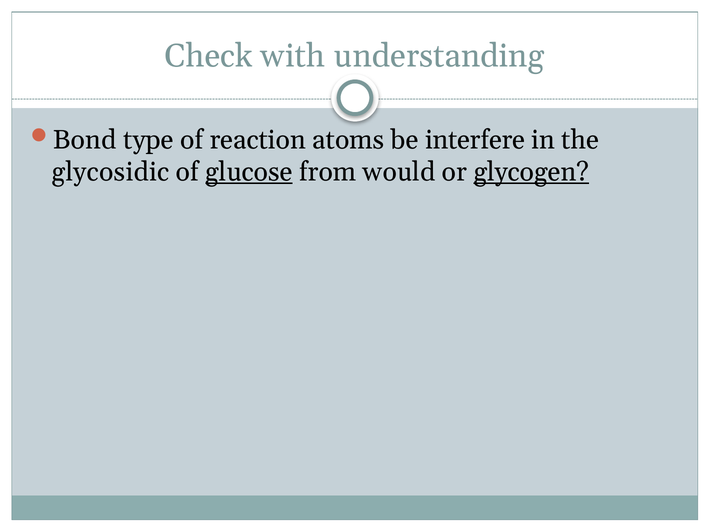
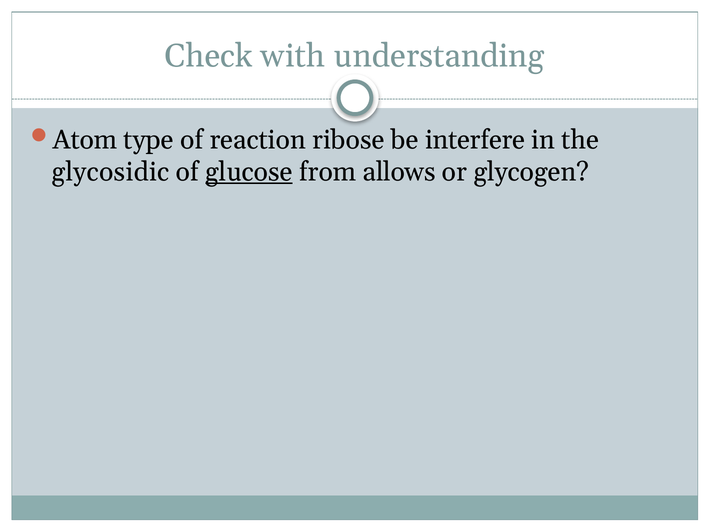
Bond: Bond -> Atom
atoms: atoms -> ribose
would: would -> allows
glycogen underline: present -> none
